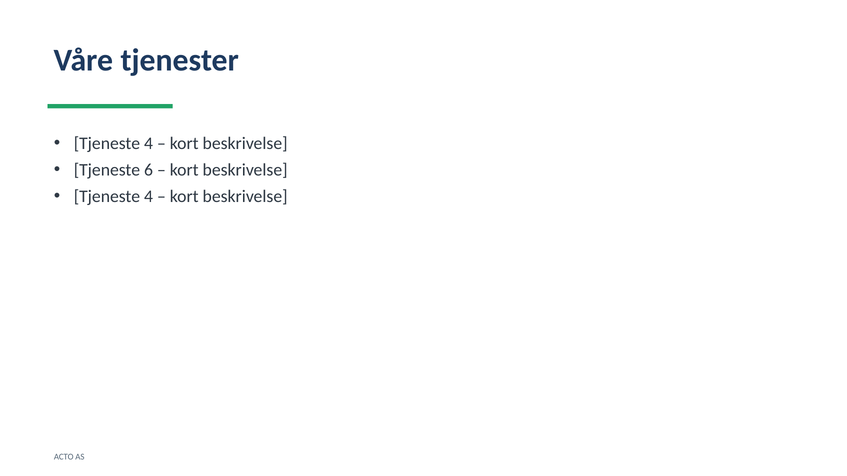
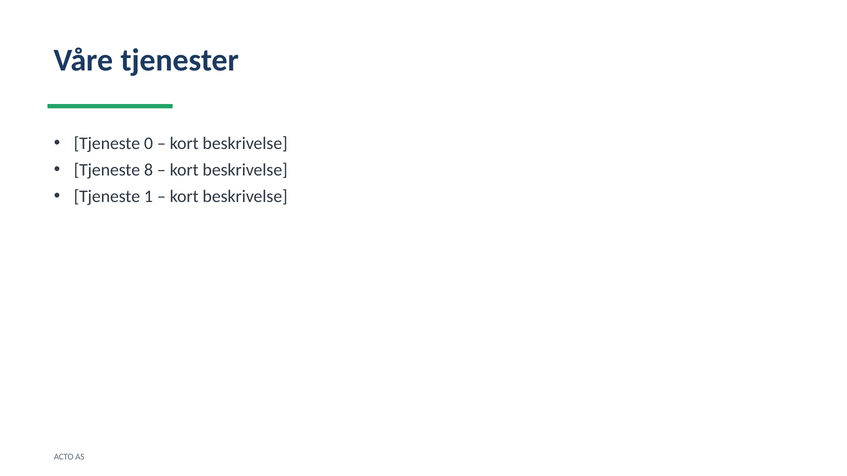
4 at (148, 143): 4 -> 0
6: 6 -> 8
4 at (148, 196): 4 -> 1
